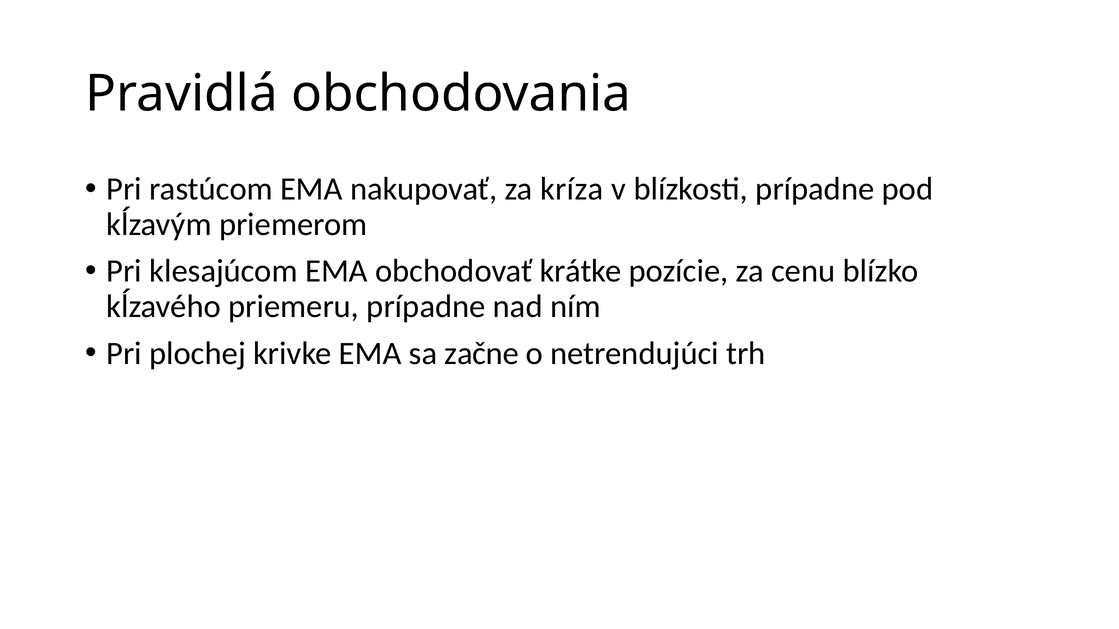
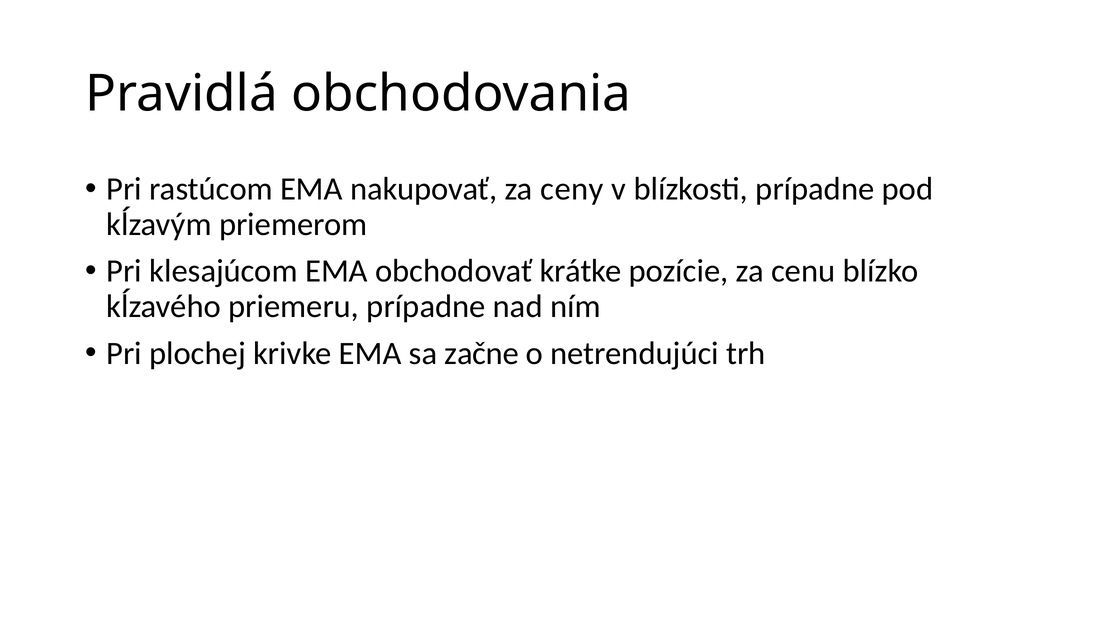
kríza: kríza -> ceny
